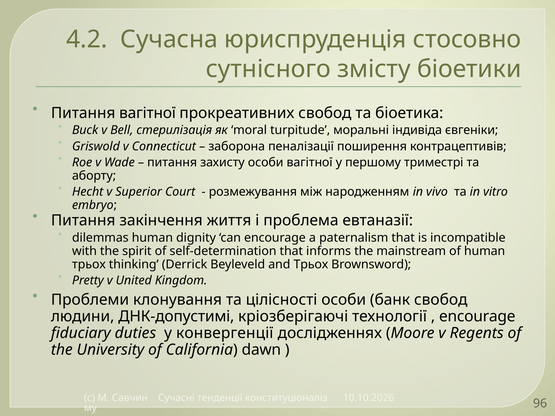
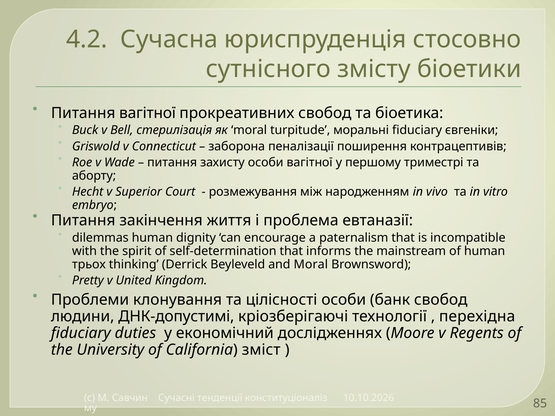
моральні індивіда: індивіда -> fiduciary
and Трьох: Трьох -> Moral
encourage at (477, 317): encourage -> перехідна
конвергенції: конвергенції -> економічний
dawn: dawn -> зміст
96: 96 -> 85
